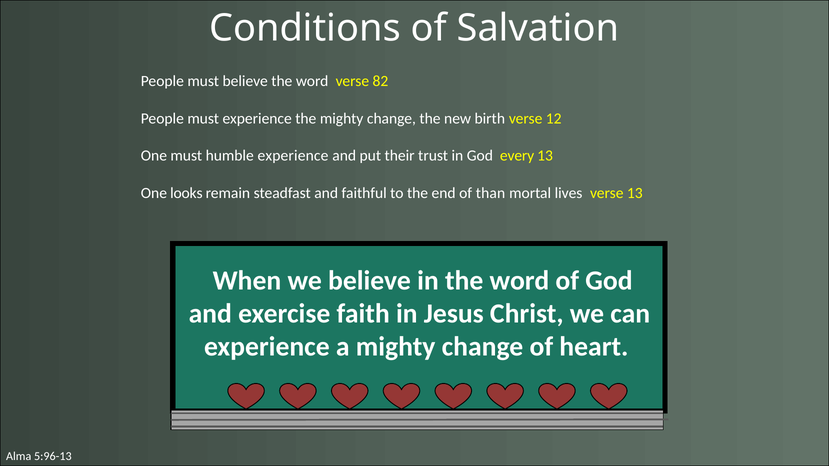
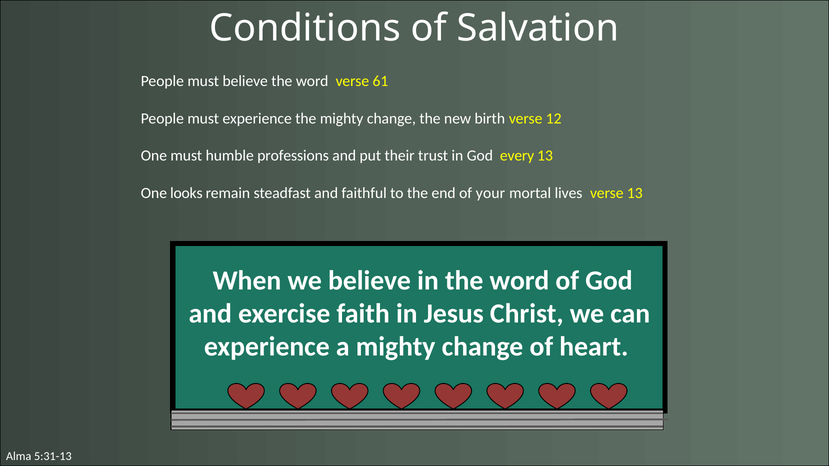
82: 82 -> 61
humble experience: experience -> professions
than: than -> your
5:96-13: 5:96-13 -> 5:31-13
